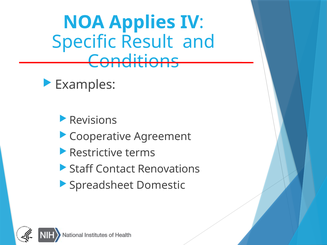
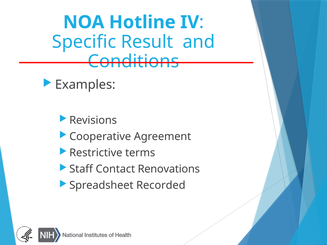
Applies: Applies -> Hotline
Domestic: Domestic -> Recorded
